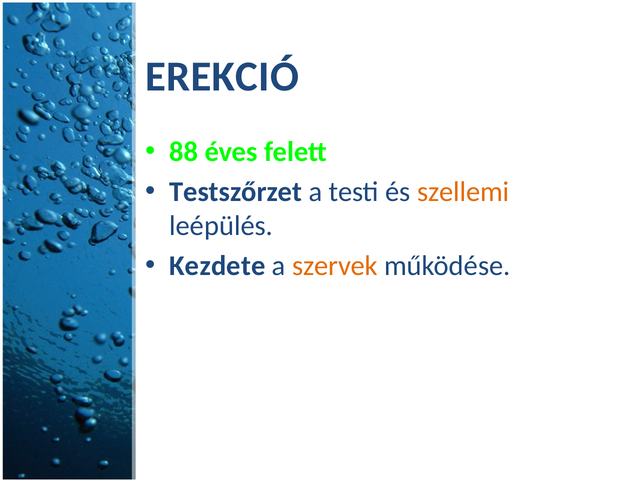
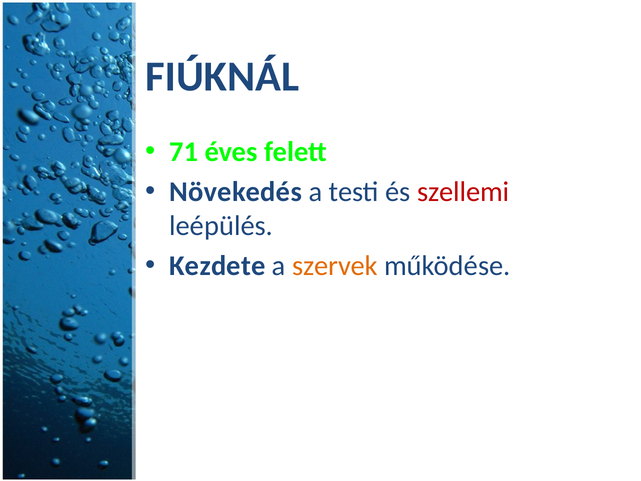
EREKCIÓ: EREKCIÓ -> FIÚKNÁL
88: 88 -> 71
Testszőrzet: Testszőrzet -> Növekedés
szellemi colour: orange -> red
